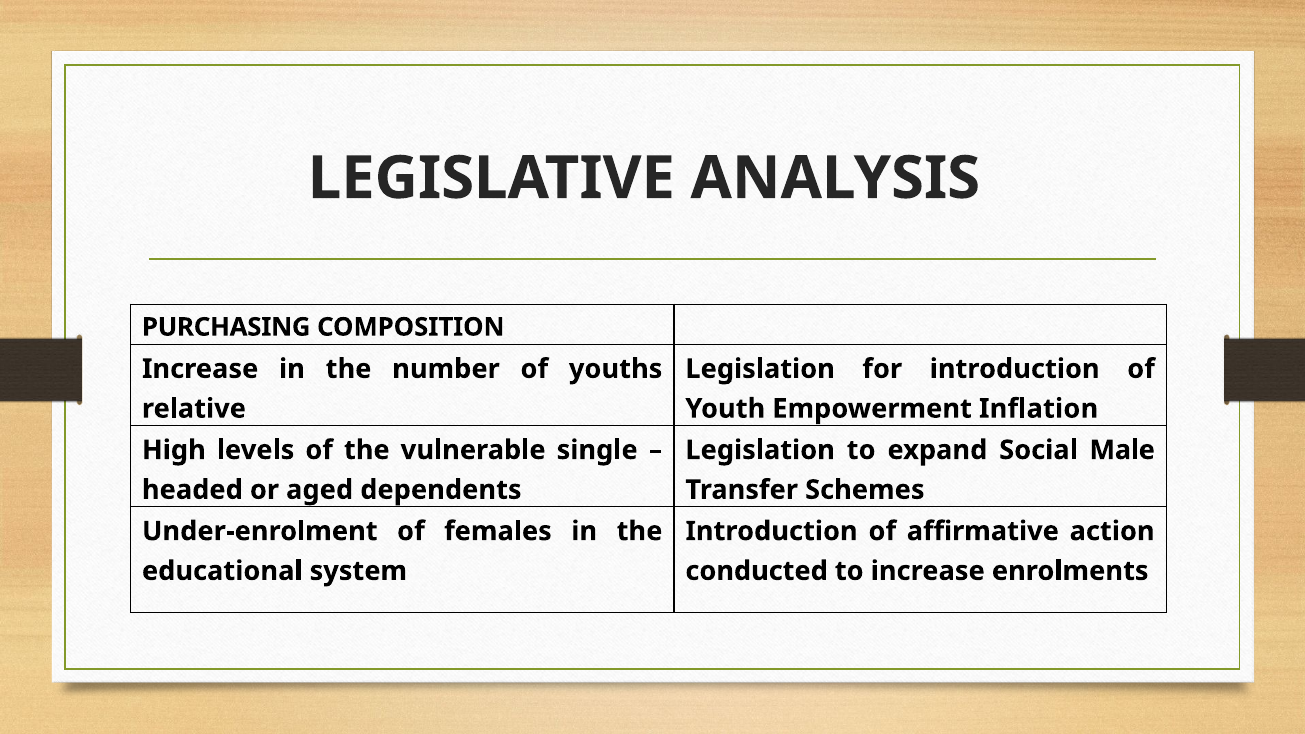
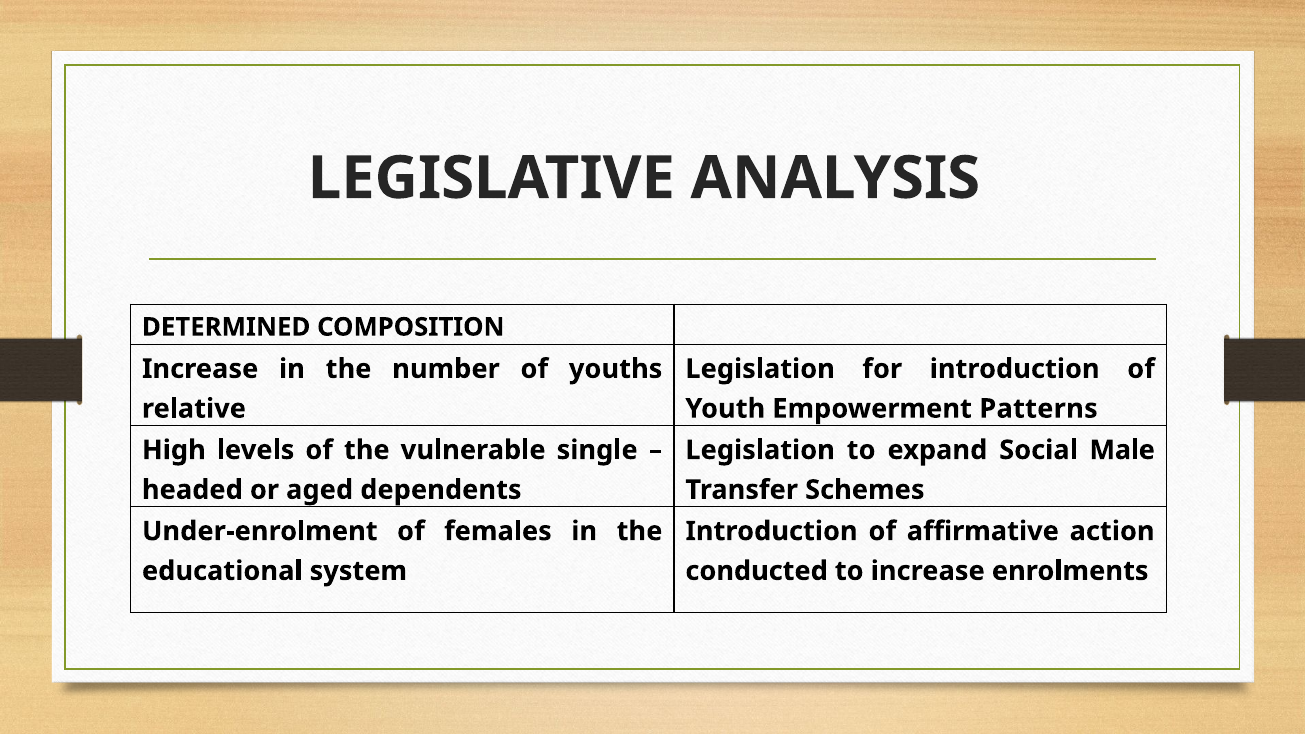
PURCHASING: PURCHASING -> DETERMINED
Inflation: Inflation -> Patterns
